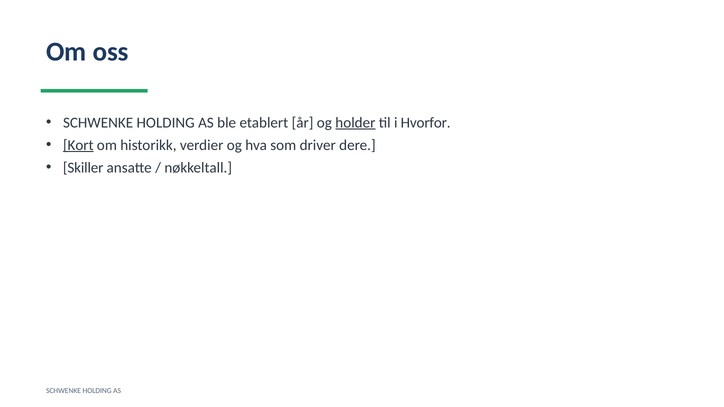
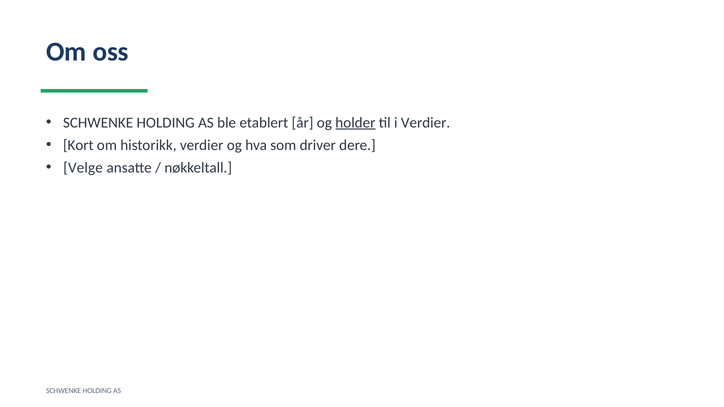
i Hvorfor: Hvorfor -> Verdier
Kort underline: present -> none
Skiller: Skiller -> Velge
